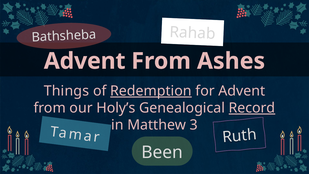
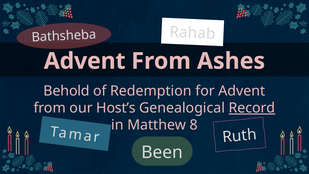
Things: Things -> Behold
Redemption underline: present -> none
Holy’s: Holy’s -> Host’s
3: 3 -> 8
